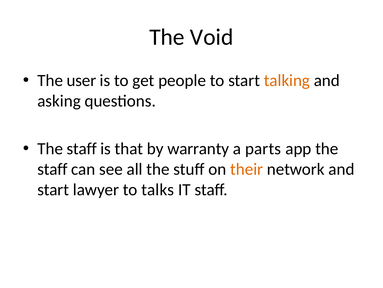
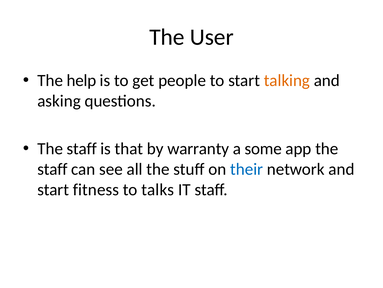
Void: Void -> User
user: user -> help
parts: parts -> some
their colour: orange -> blue
lawyer: lawyer -> fitness
